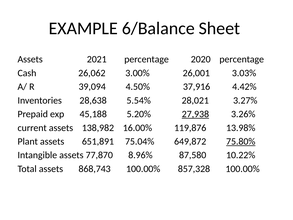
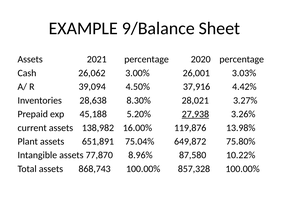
6/Balance: 6/Balance -> 9/Balance
5.54%: 5.54% -> 8.30%
75.80% underline: present -> none
